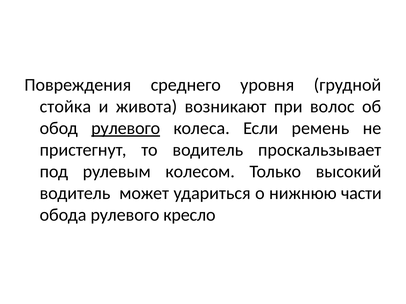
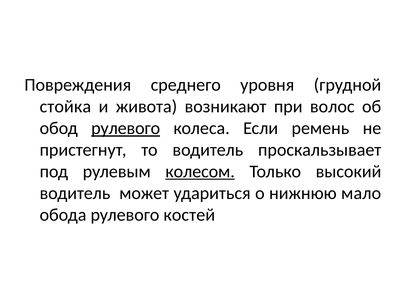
колесом underline: none -> present
части: части -> мало
кресло: кресло -> костей
